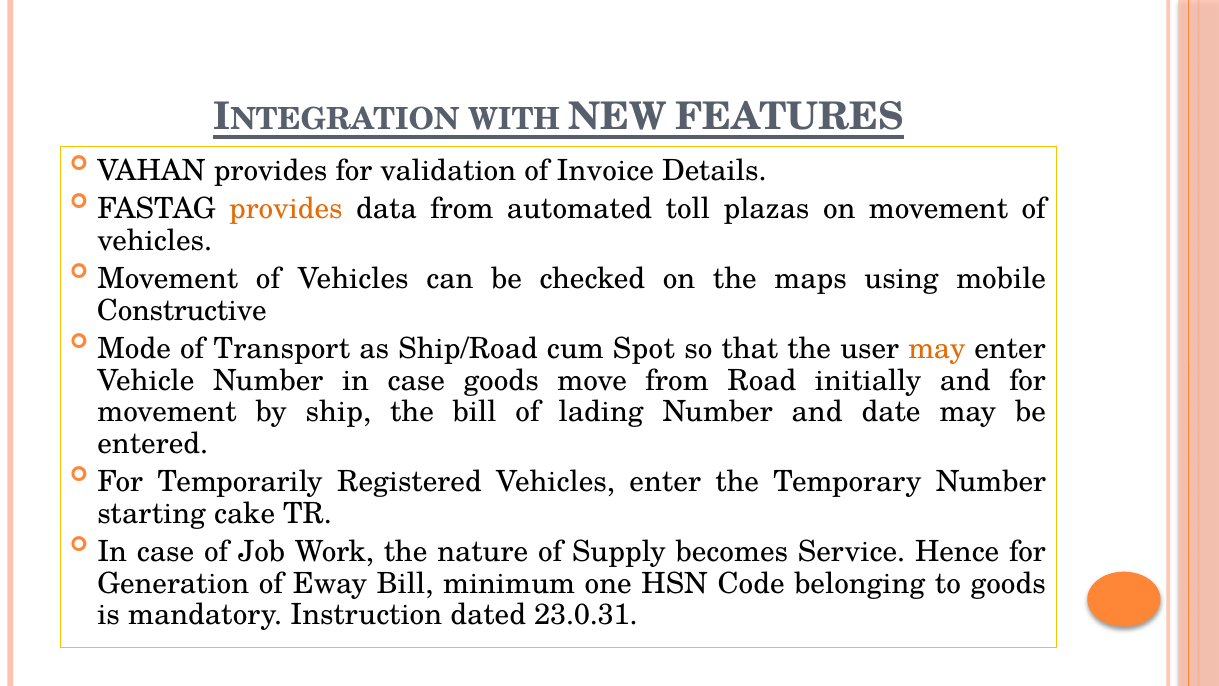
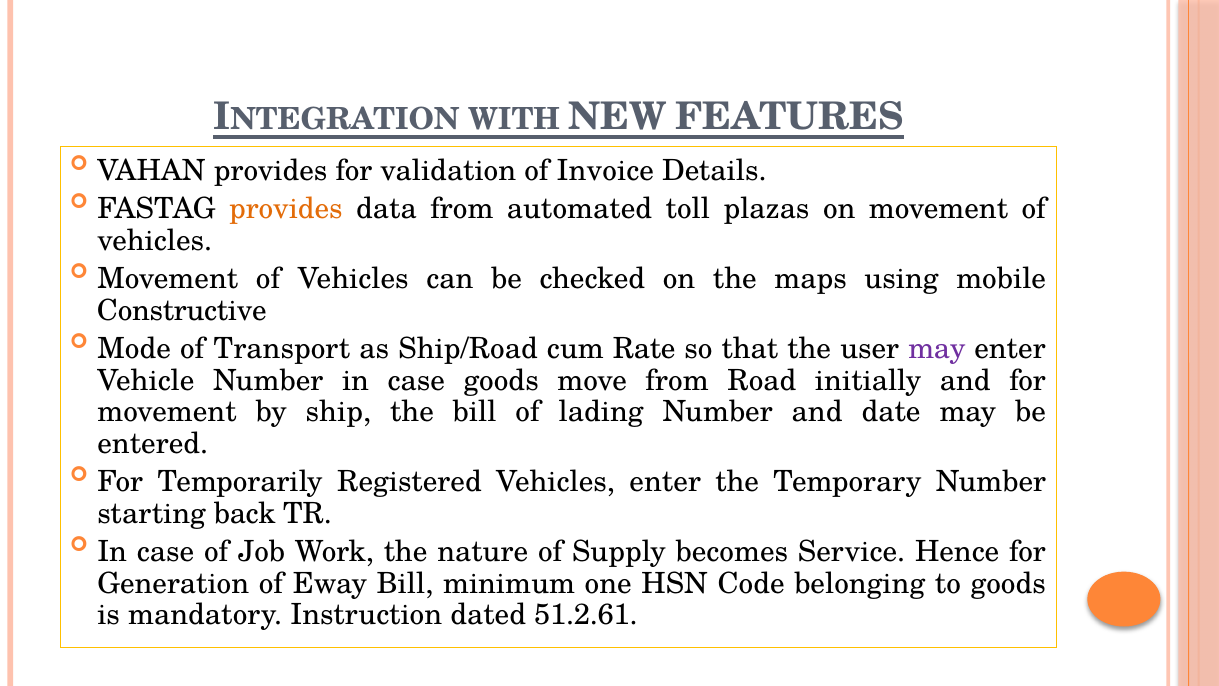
Spot: Spot -> Rate
may at (937, 349) colour: orange -> purple
cake: cake -> back
23.0.31: 23.0.31 -> 51.2.61
